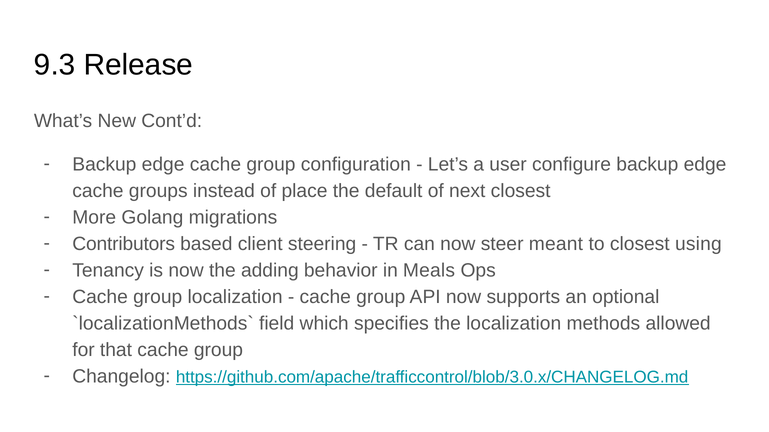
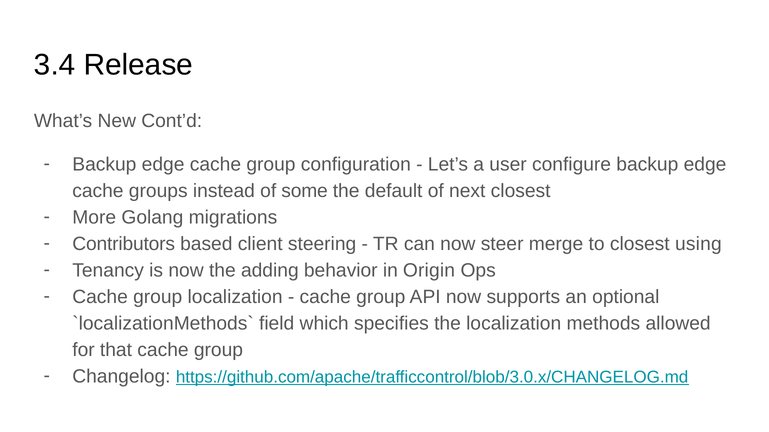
9.3: 9.3 -> 3.4
place: place -> some
meant: meant -> merge
Meals: Meals -> Origin
